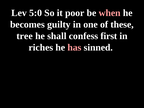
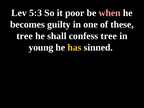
5:0: 5:0 -> 5:3
confess first: first -> tree
riches: riches -> young
has colour: pink -> yellow
